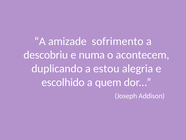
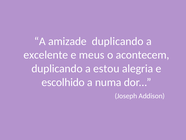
amizade sofrimento: sofrimento -> duplicando
descobriu: descobriu -> excelente
numa: numa -> meus
quem: quem -> numa
